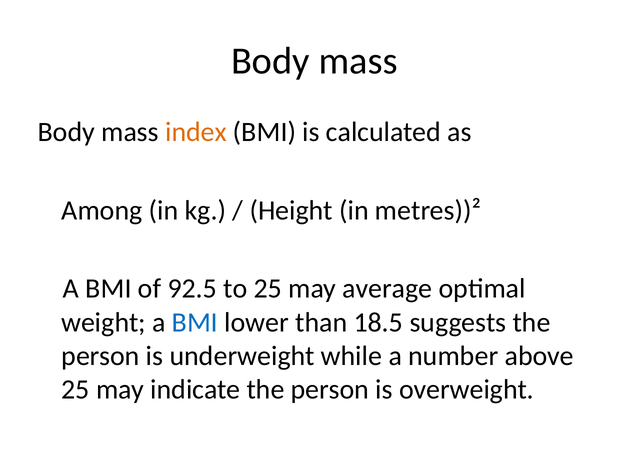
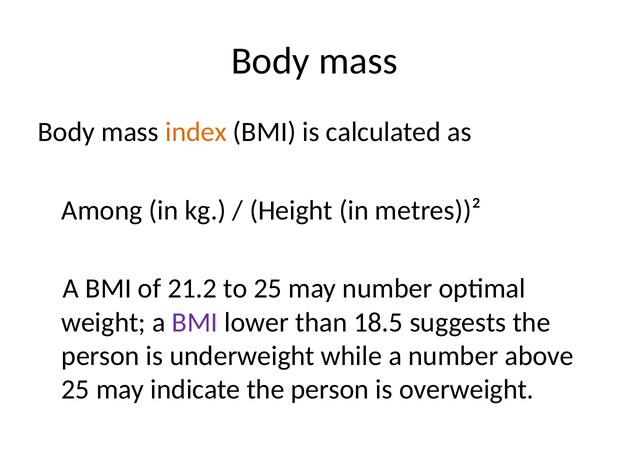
92.5: 92.5 -> 21.2
may average: average -> number
BMI at (195, 322) colour: blue -> purple
